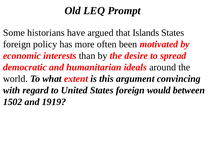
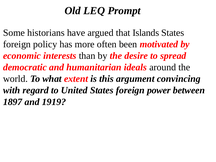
would: would -> power
1502: 1502 -> 1897
